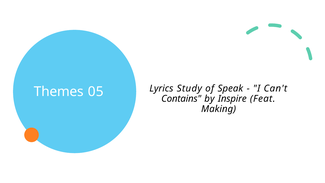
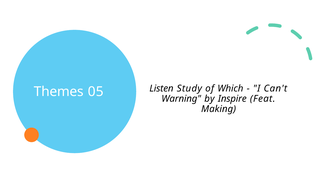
Lyrics: Lyrics -> Listen
Speak: Speak -> Which
Contains: Contains -> Warning
